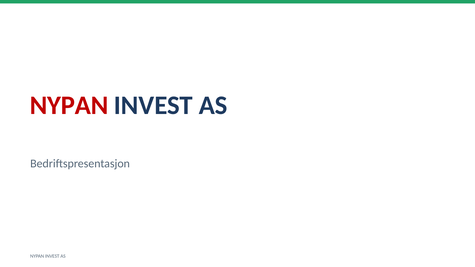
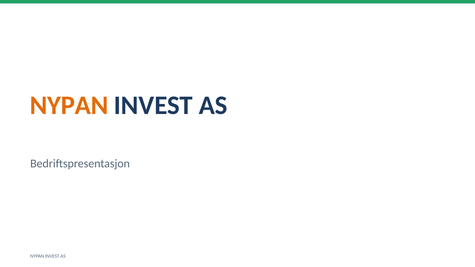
NYPAN at (69, 105) colour: red -> orange
